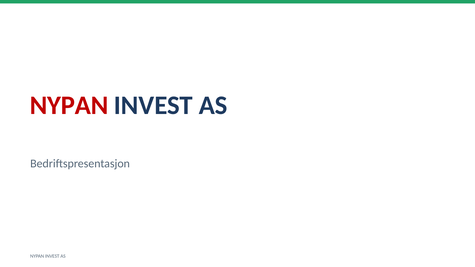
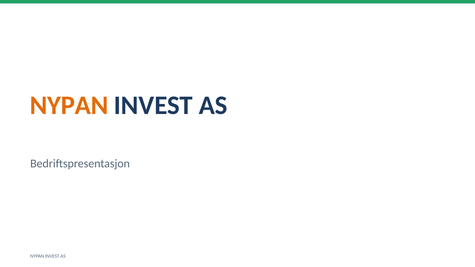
NYPAN at (69, 105) colour: red -> orange
